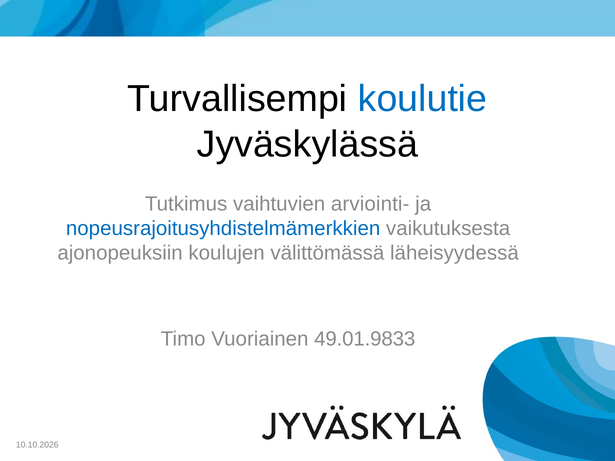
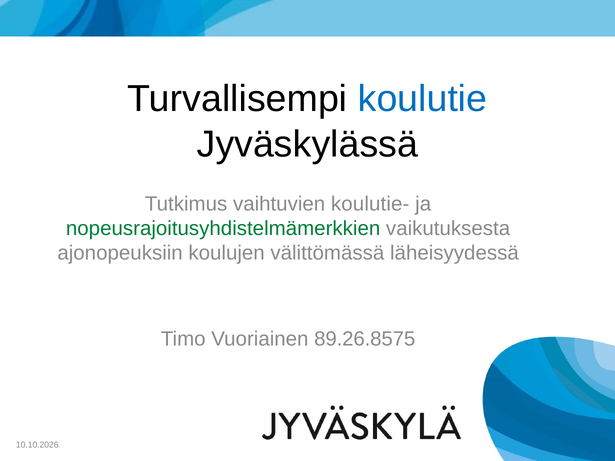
arviointi-: arviointi- -> koulutie-
nopeusrajoitusyhdistelmämerkkien colour: blue -> green
49.01.9833: 49.01.9833 -> 89.26.8575
